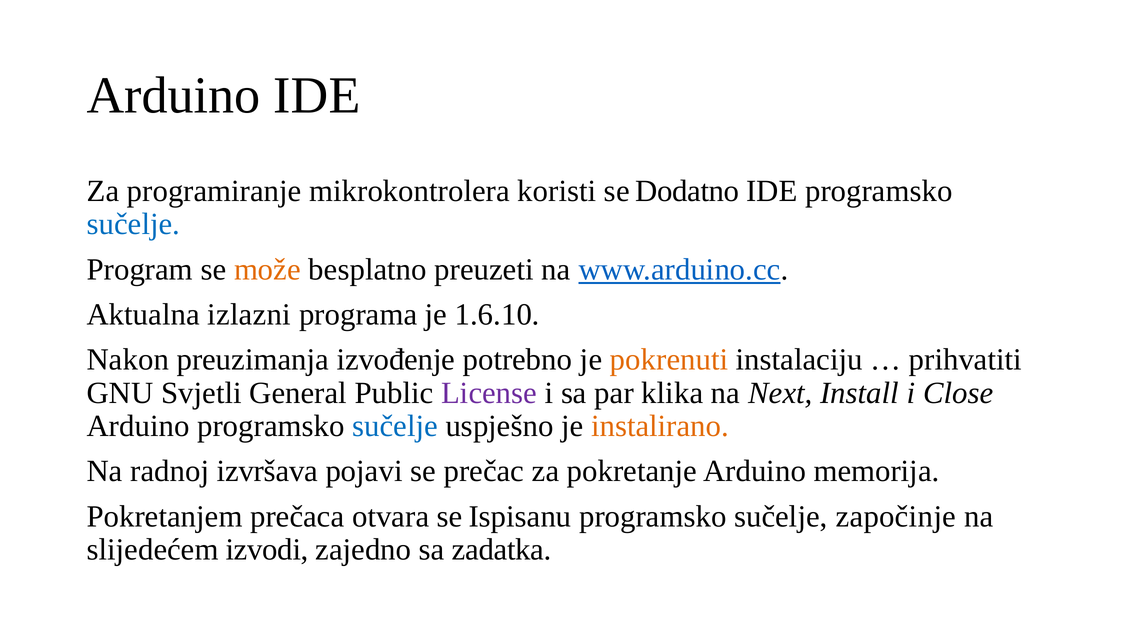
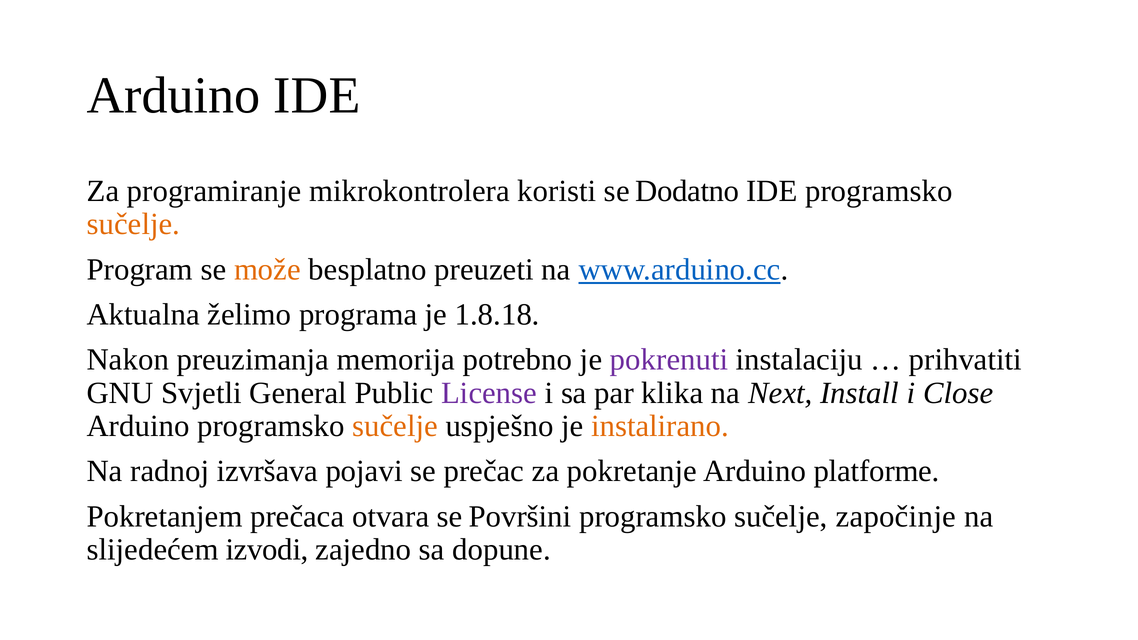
sučelje at (133, 224) colour: blue -> orange
izlazni: izlazni -> želimo
1.6.10: 1.6.10 -> 1.8.18
izvođenje: izvođenje -> memorija
pokrenuti colour: orange -> purple
sučelje at (395, 426) colour: blue -> orange
memorija: memorija -> platforme
Ispisanu: Ispisanu -> Površini
zadatka: zadatka -> dopune
